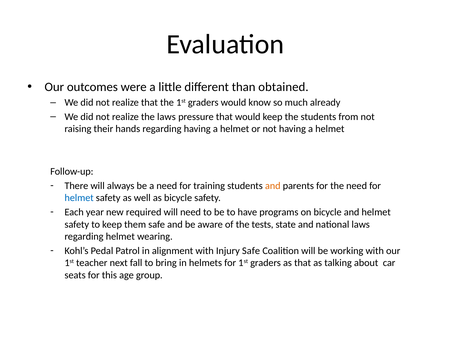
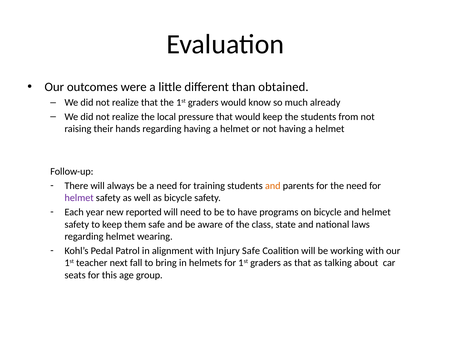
the laws: laws -> local
helmet at (79, 198) colour: blue -> purple
required: required -> reported
tests: tests -> class
